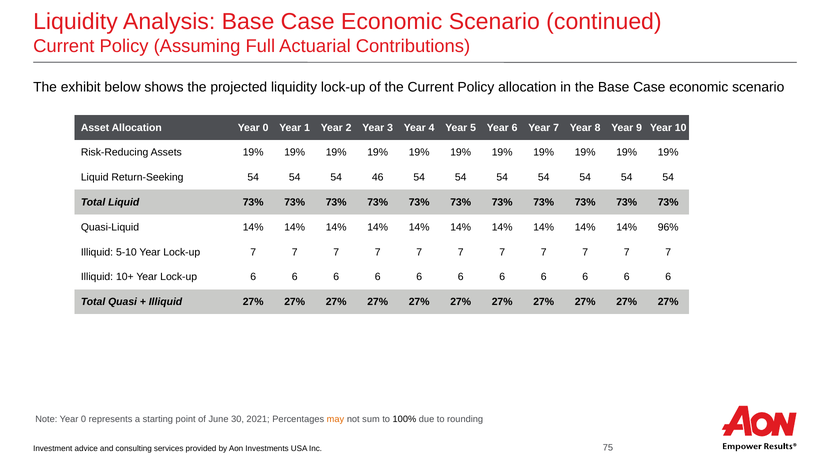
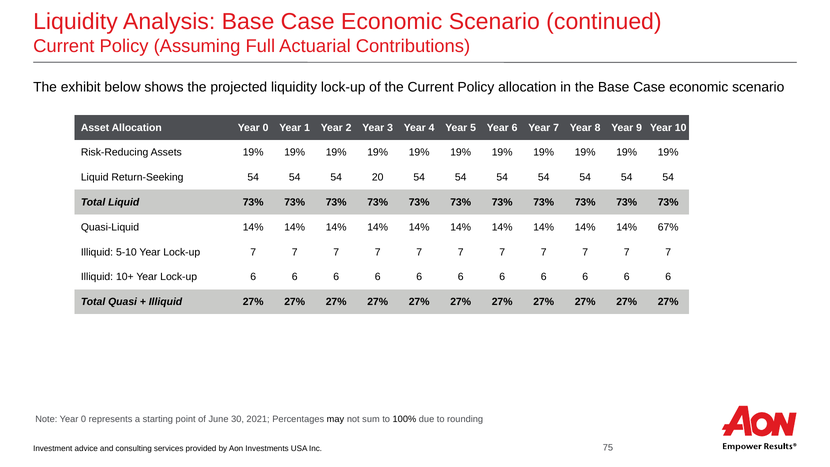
46: 46 -> 20
96%: 96% -> 67%
may colour: orange -> black
